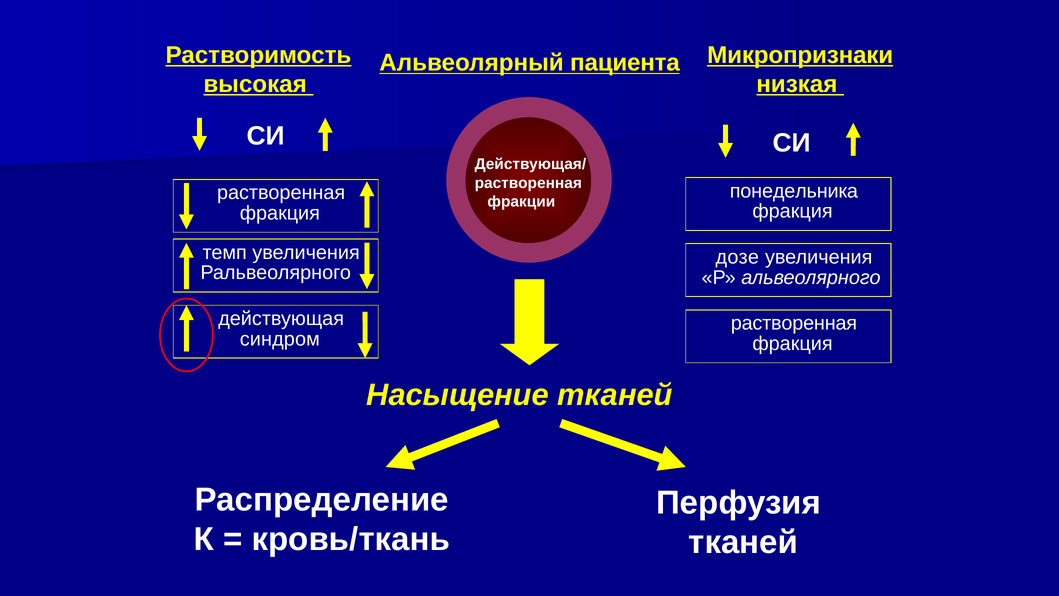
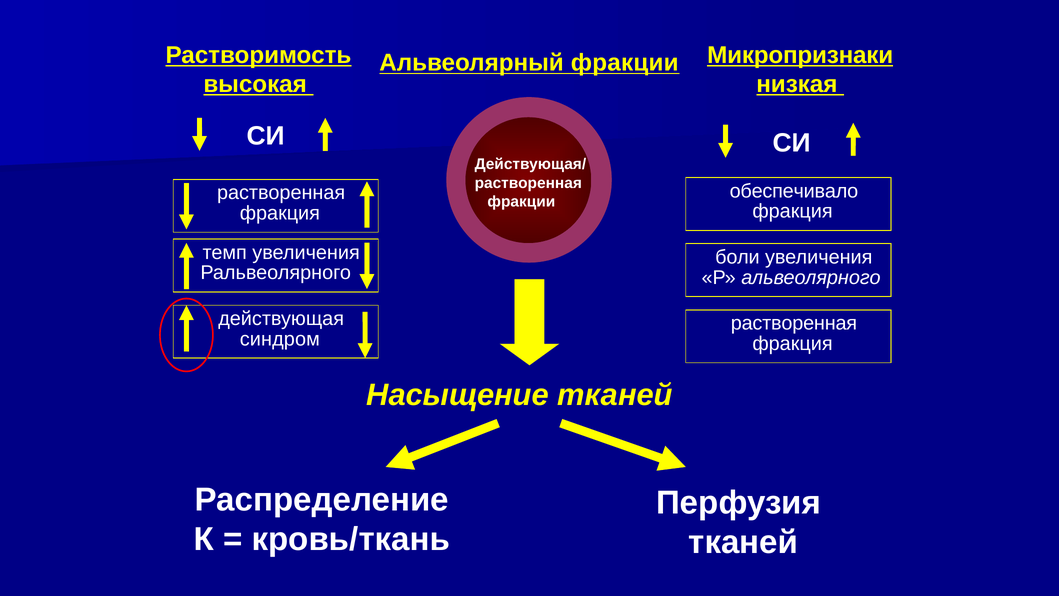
Альвеолярный пациента: пациента -> фракции
понедельника: понедельника -> обеспечивало
дозе: дозе -> боли
